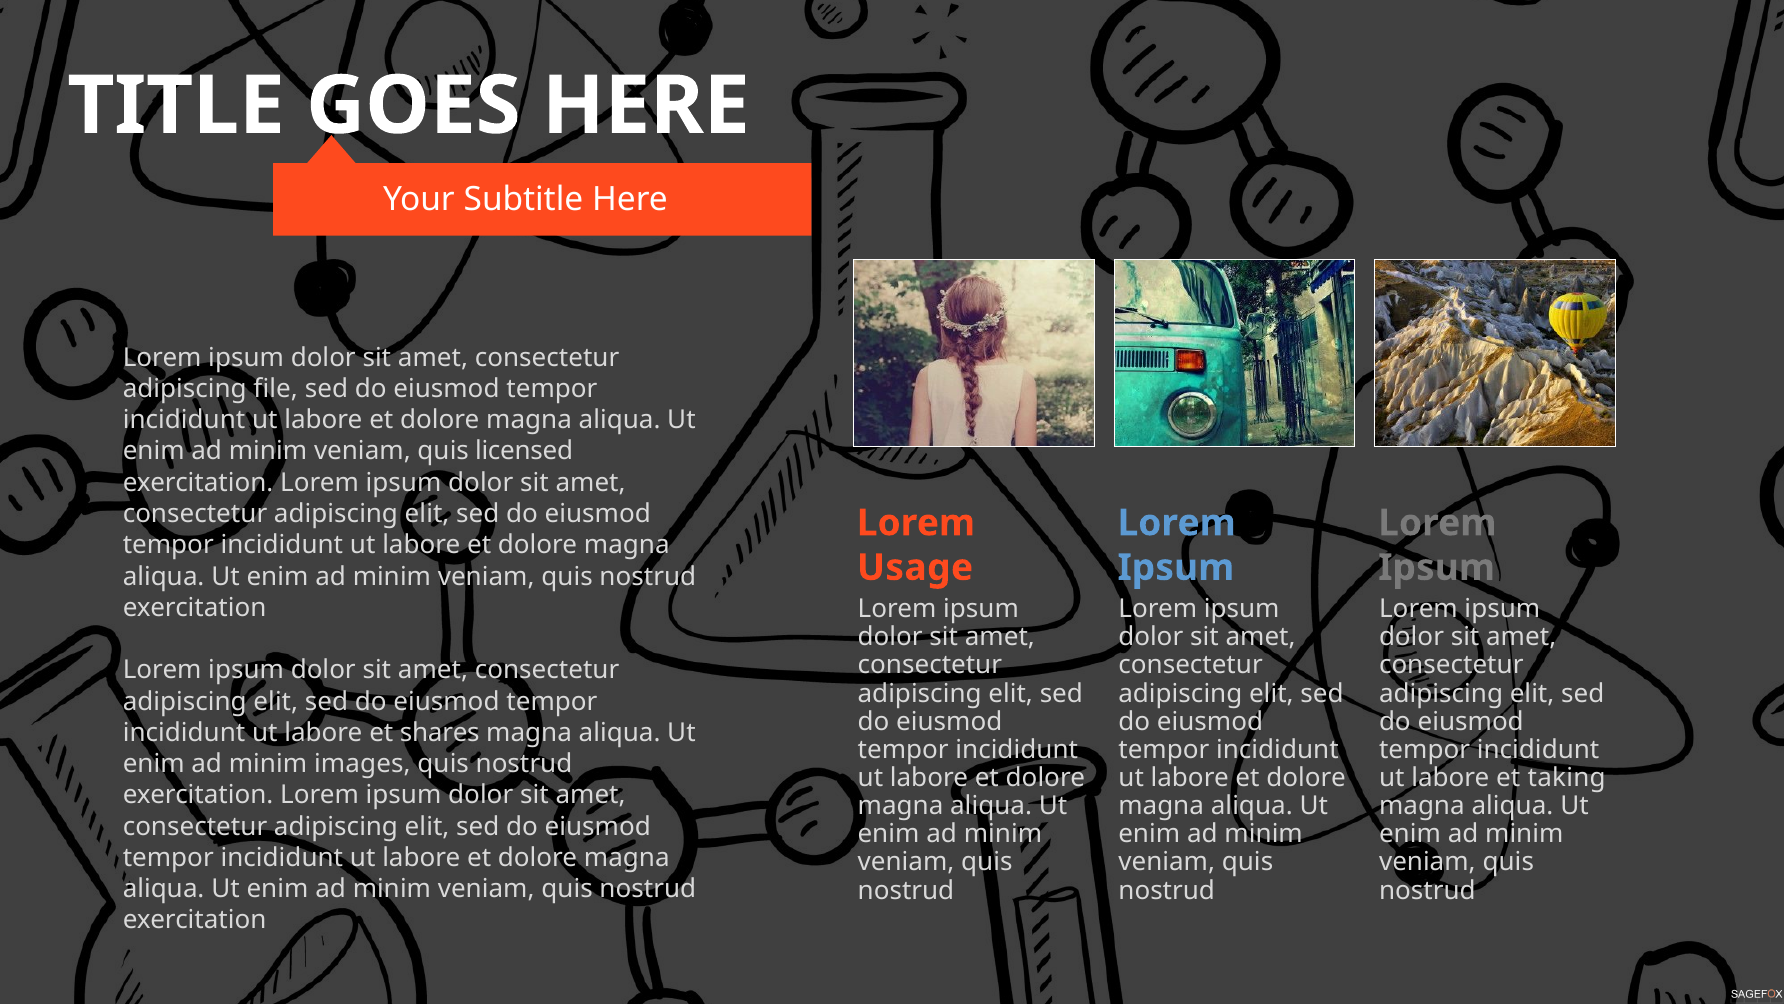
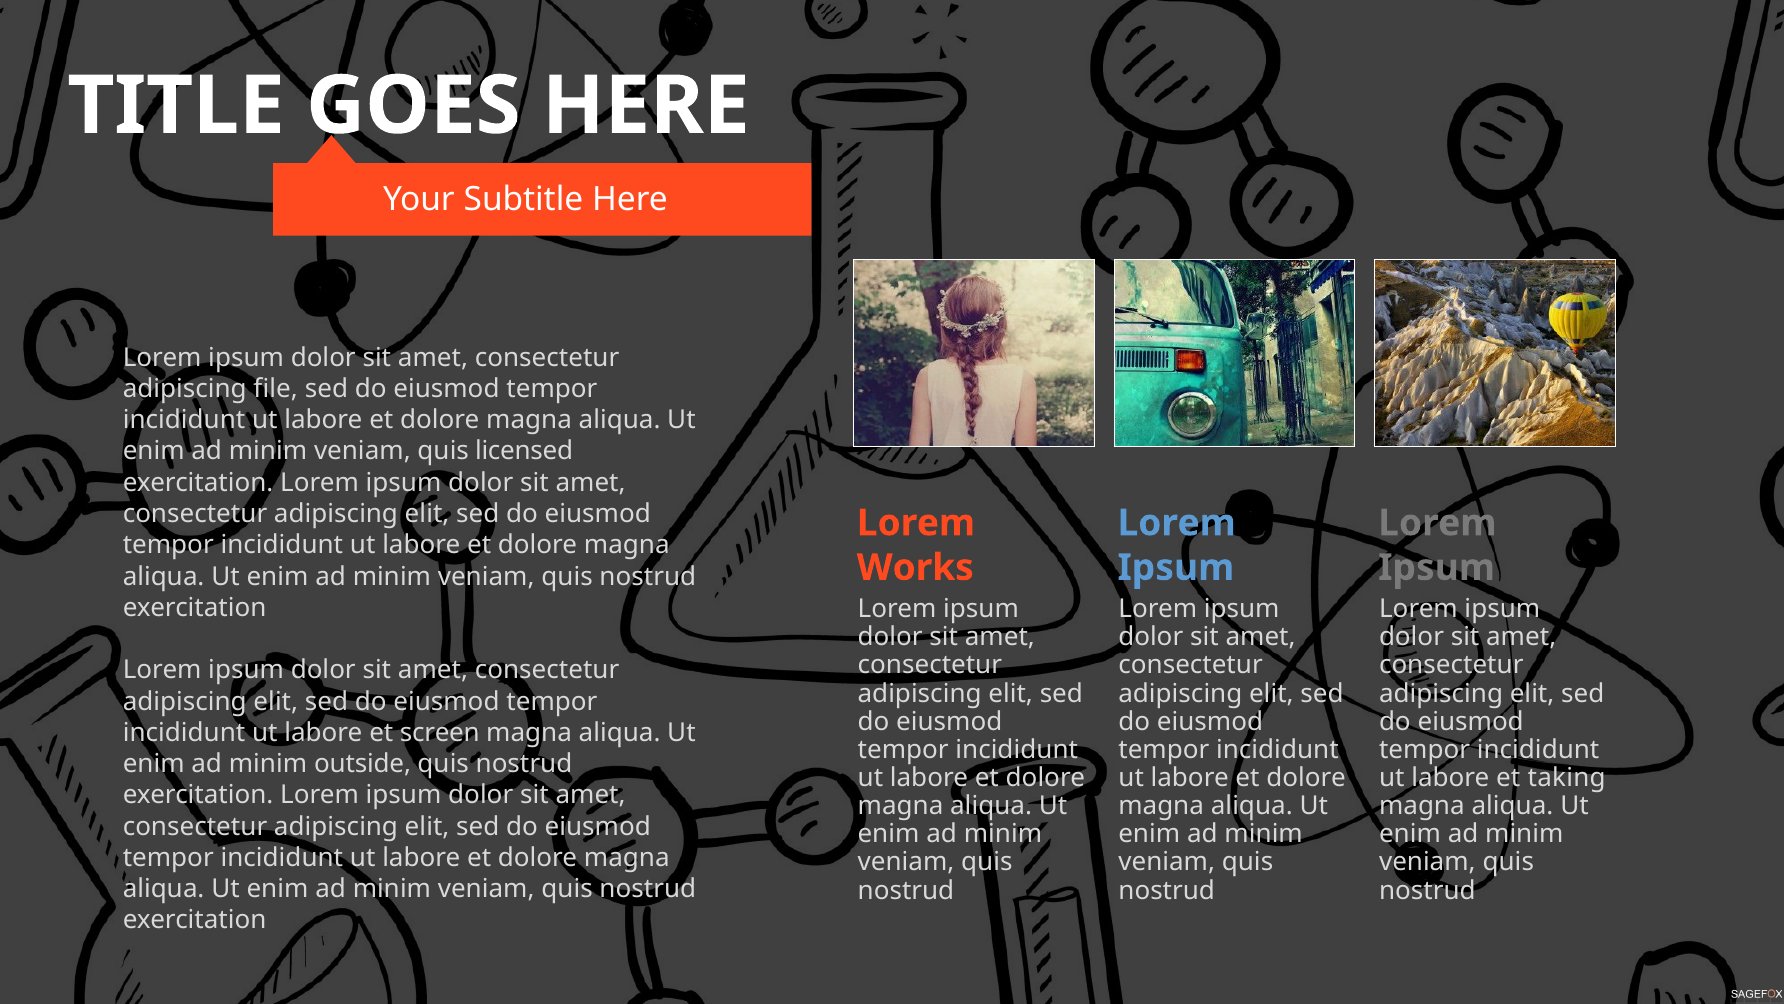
Usage: Usage -> Works
shares: shares -> screen
images: images -> outside
